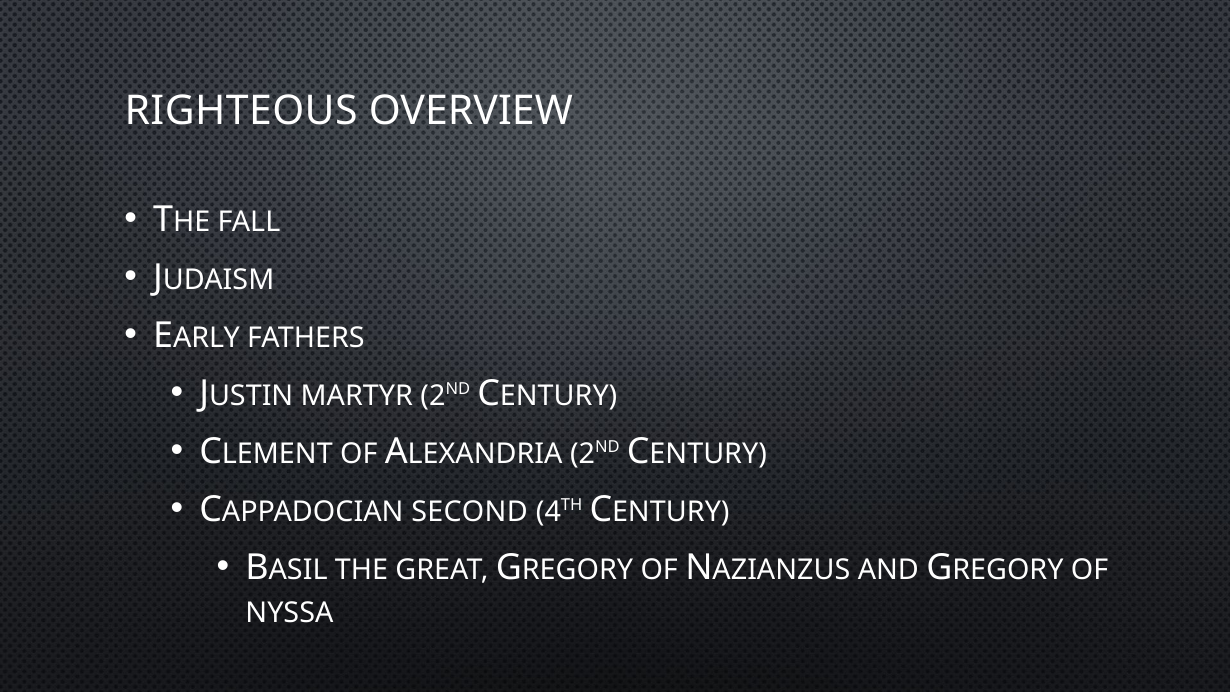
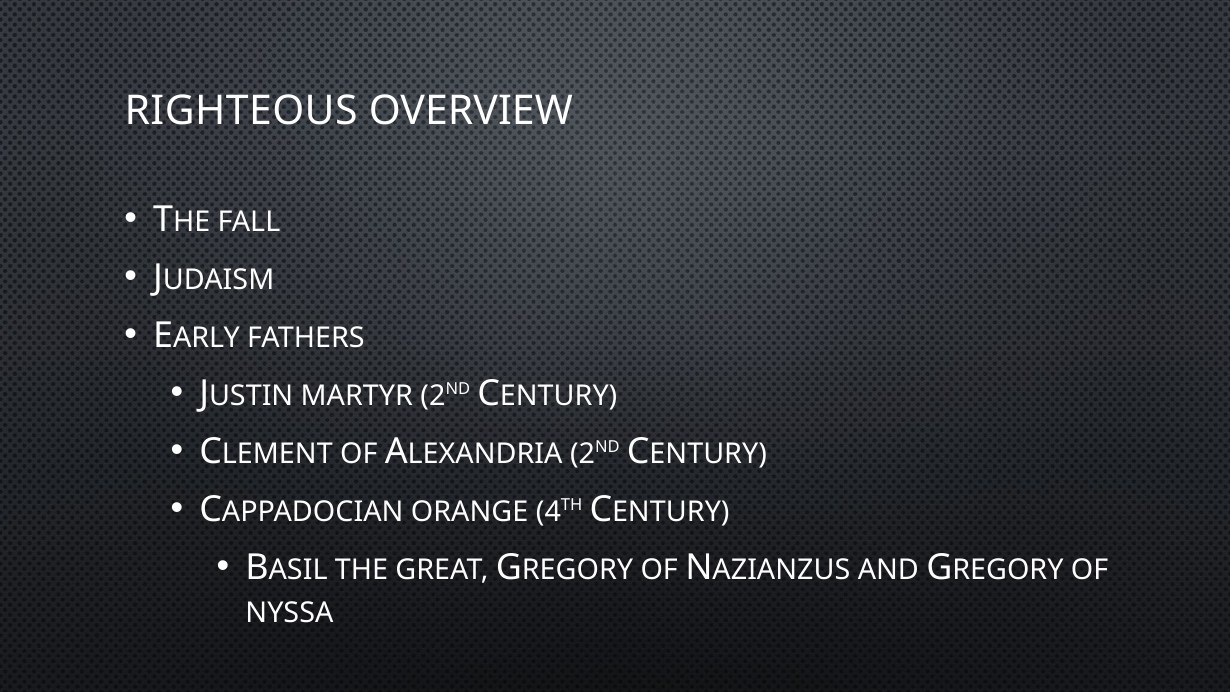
SECOND: SECOND -> ORANGE
